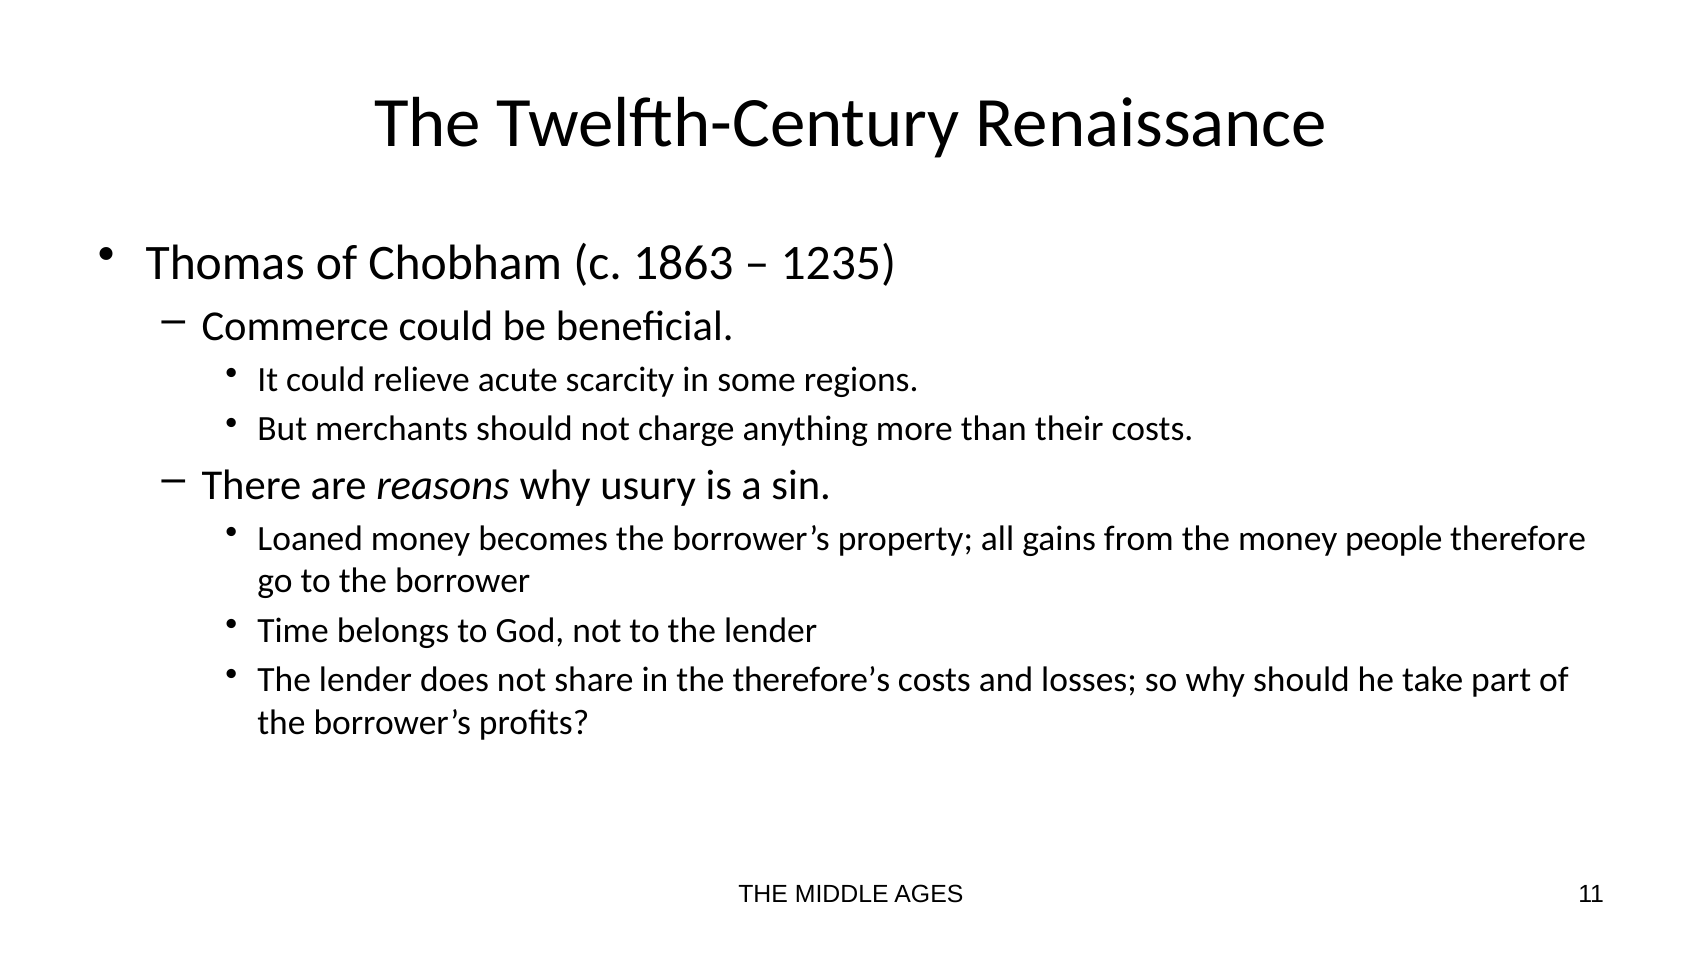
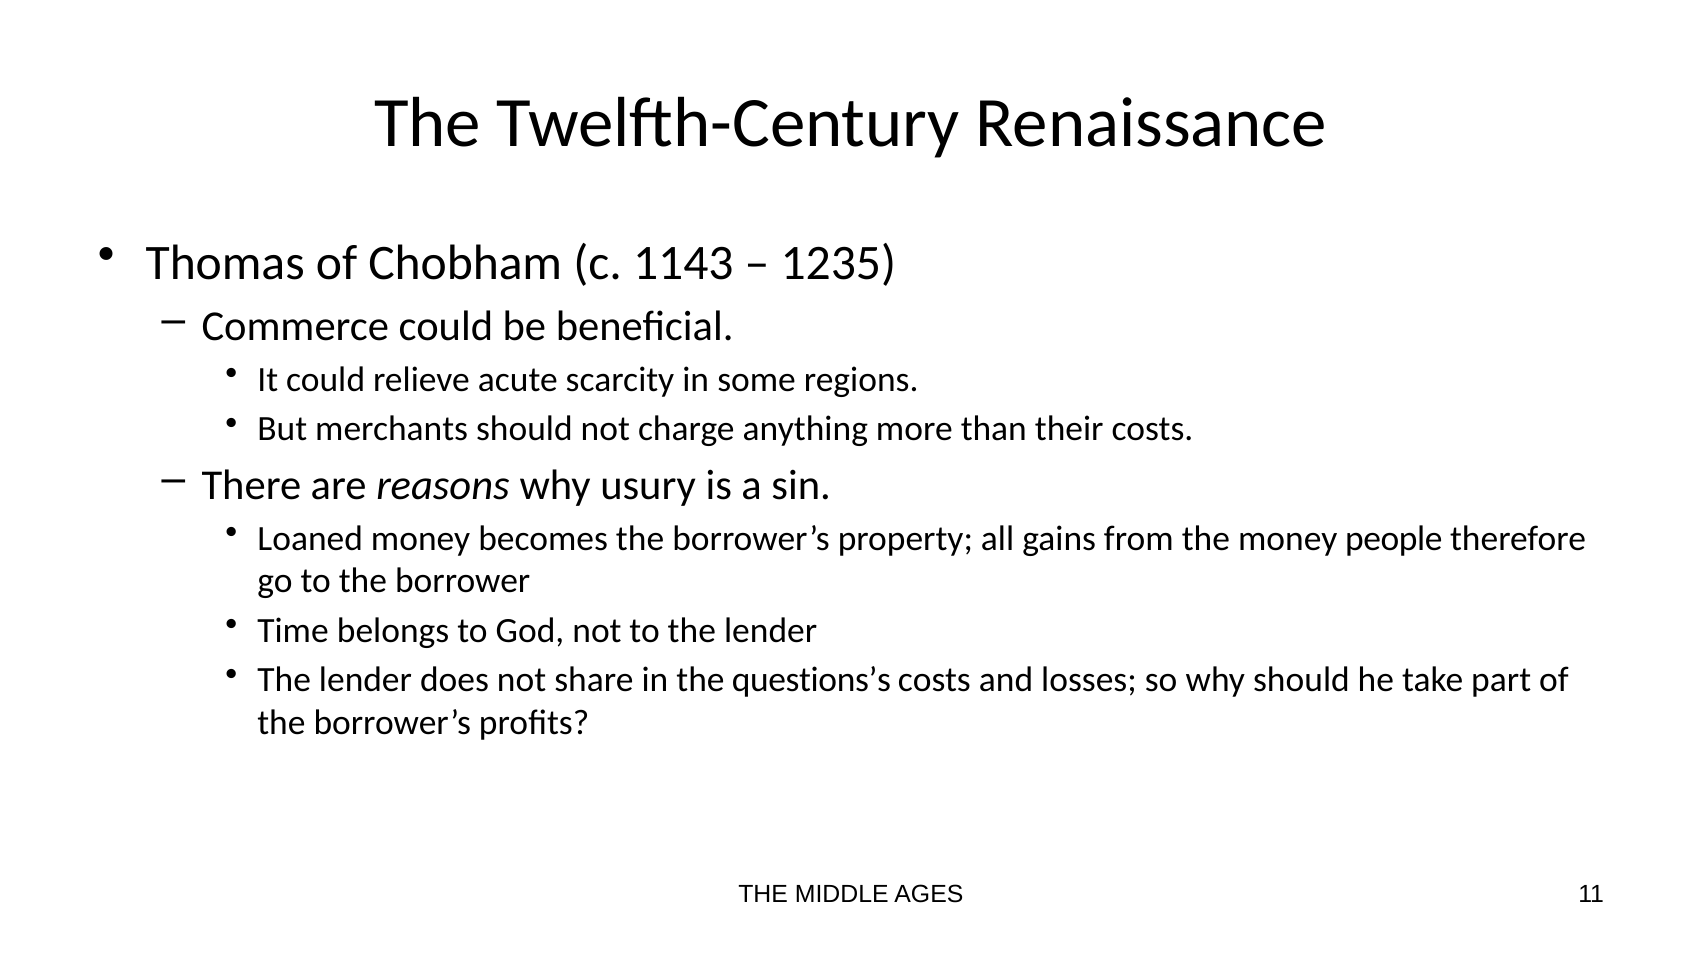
1863: 1863 -> 1143
therefore’s: therefore’s -> questions’s
